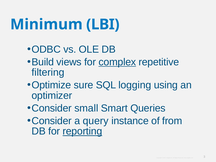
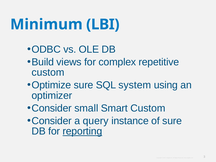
complex underline: present -> none
filtering at (48, 72): filtering -> custom
logging: logging -> system
Smart Queries: Queries -> Custom
of from: from -> sure
